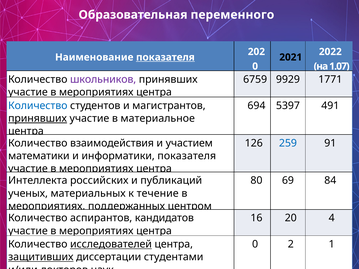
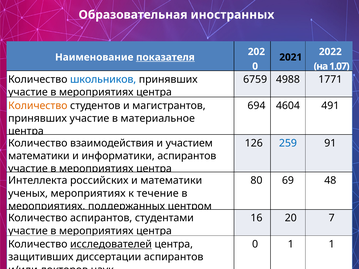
переменного: переменного -> иностранных
школьников colour: purple -> blue
9929: 9929 -> 4988
Количество at (38, 106) colour: blue -> orange
5397: 5397 -> 4604
принявших at (38, 118) underline: present -> none
информатики показателя: показателя -> аспирантов
и публикаций: публикаций -> математики
84: 84 -> 48
ученых материальных: материальных -> мероприятиях
кандидатов: кандидатов -> студентами
4: 4 -> 7
0 2: 2 -> 1
защитивших underline: present -> none
диссертации студентами: студентами -> аспирантов
